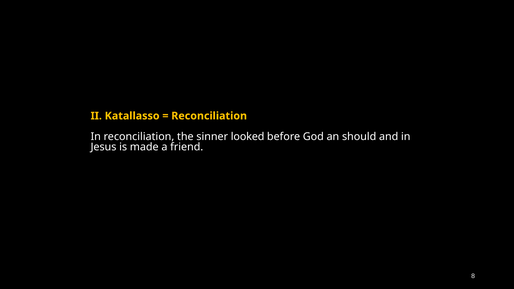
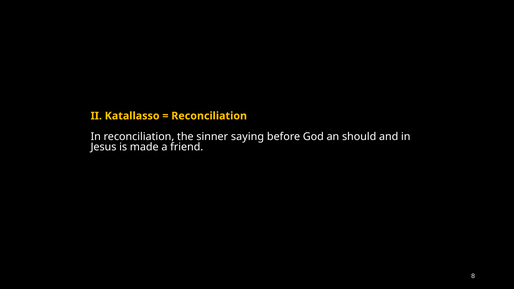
looked: looked -> saying
